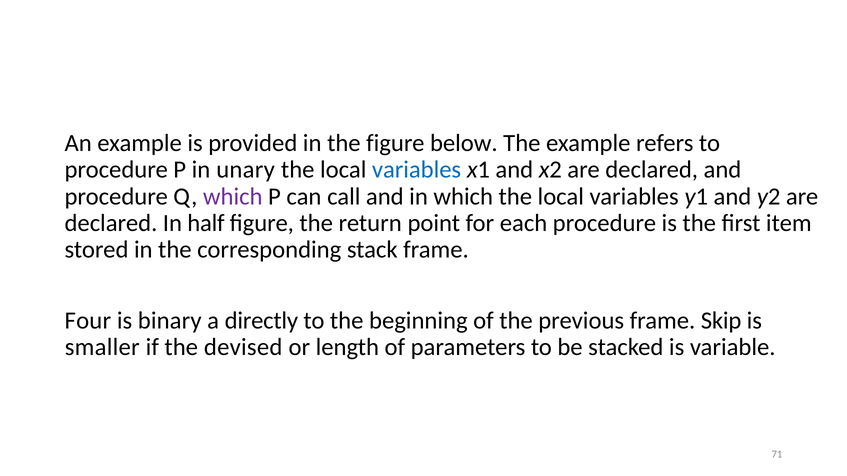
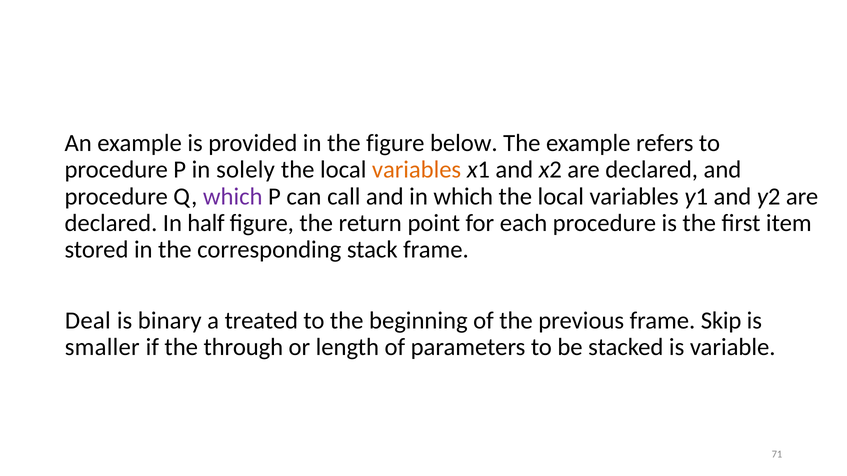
unary: unary -> solely
variables at (417, 170) colour: blue -> orange
Four: Four -> Deal
directly: directly -> treated
devised: devised -> through
